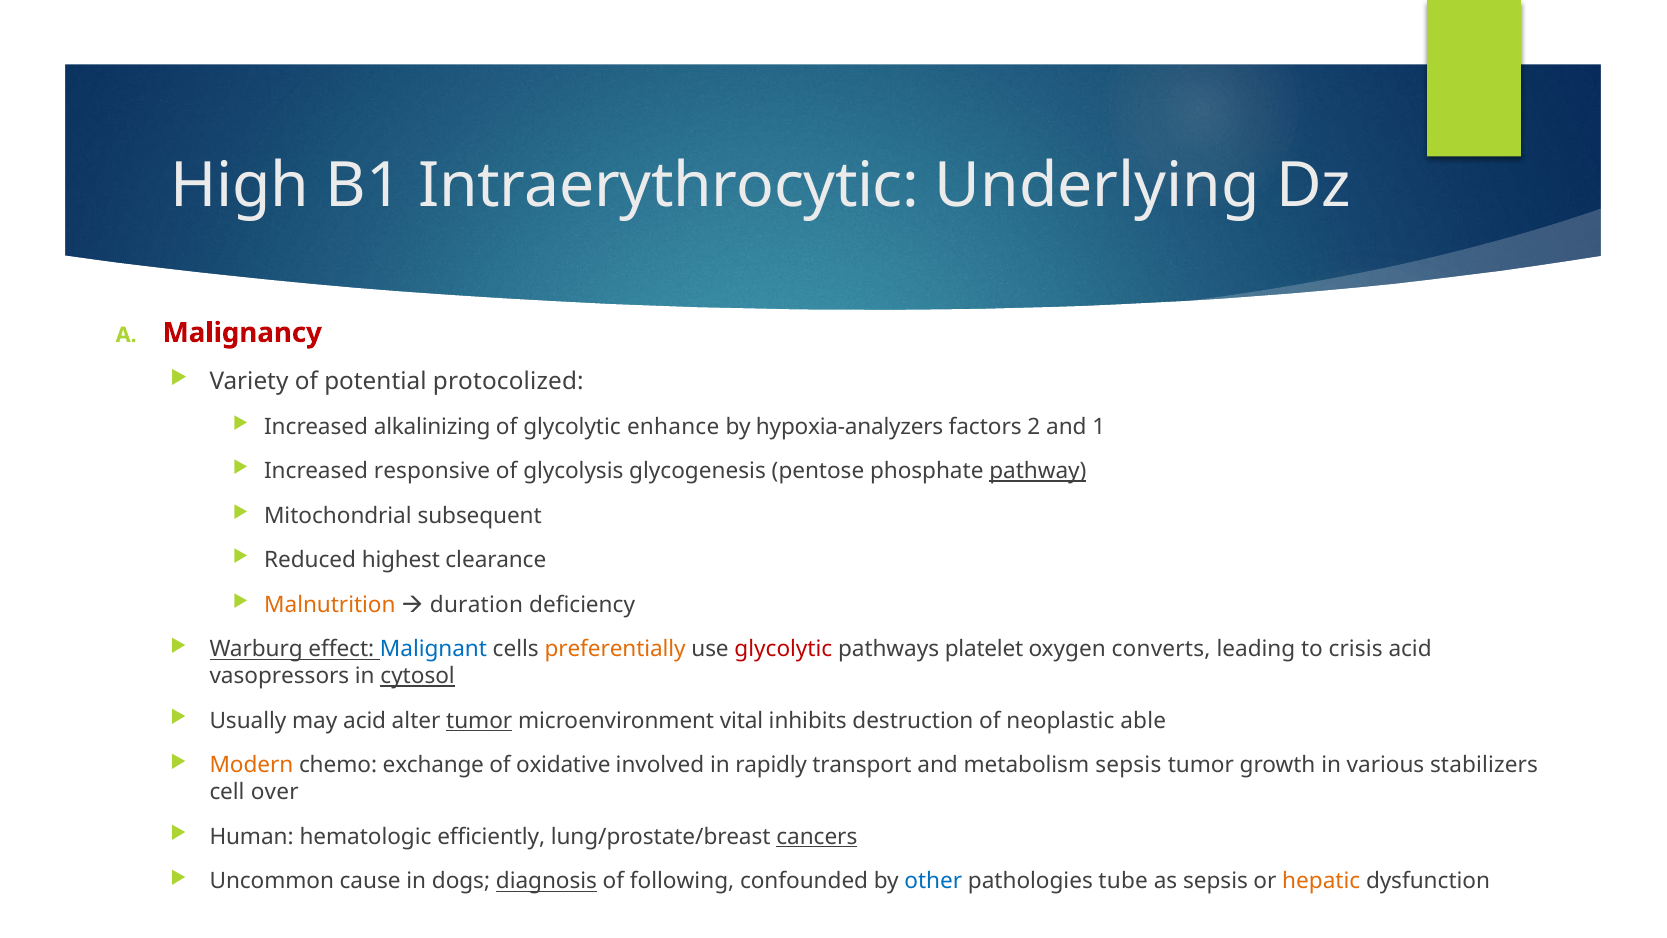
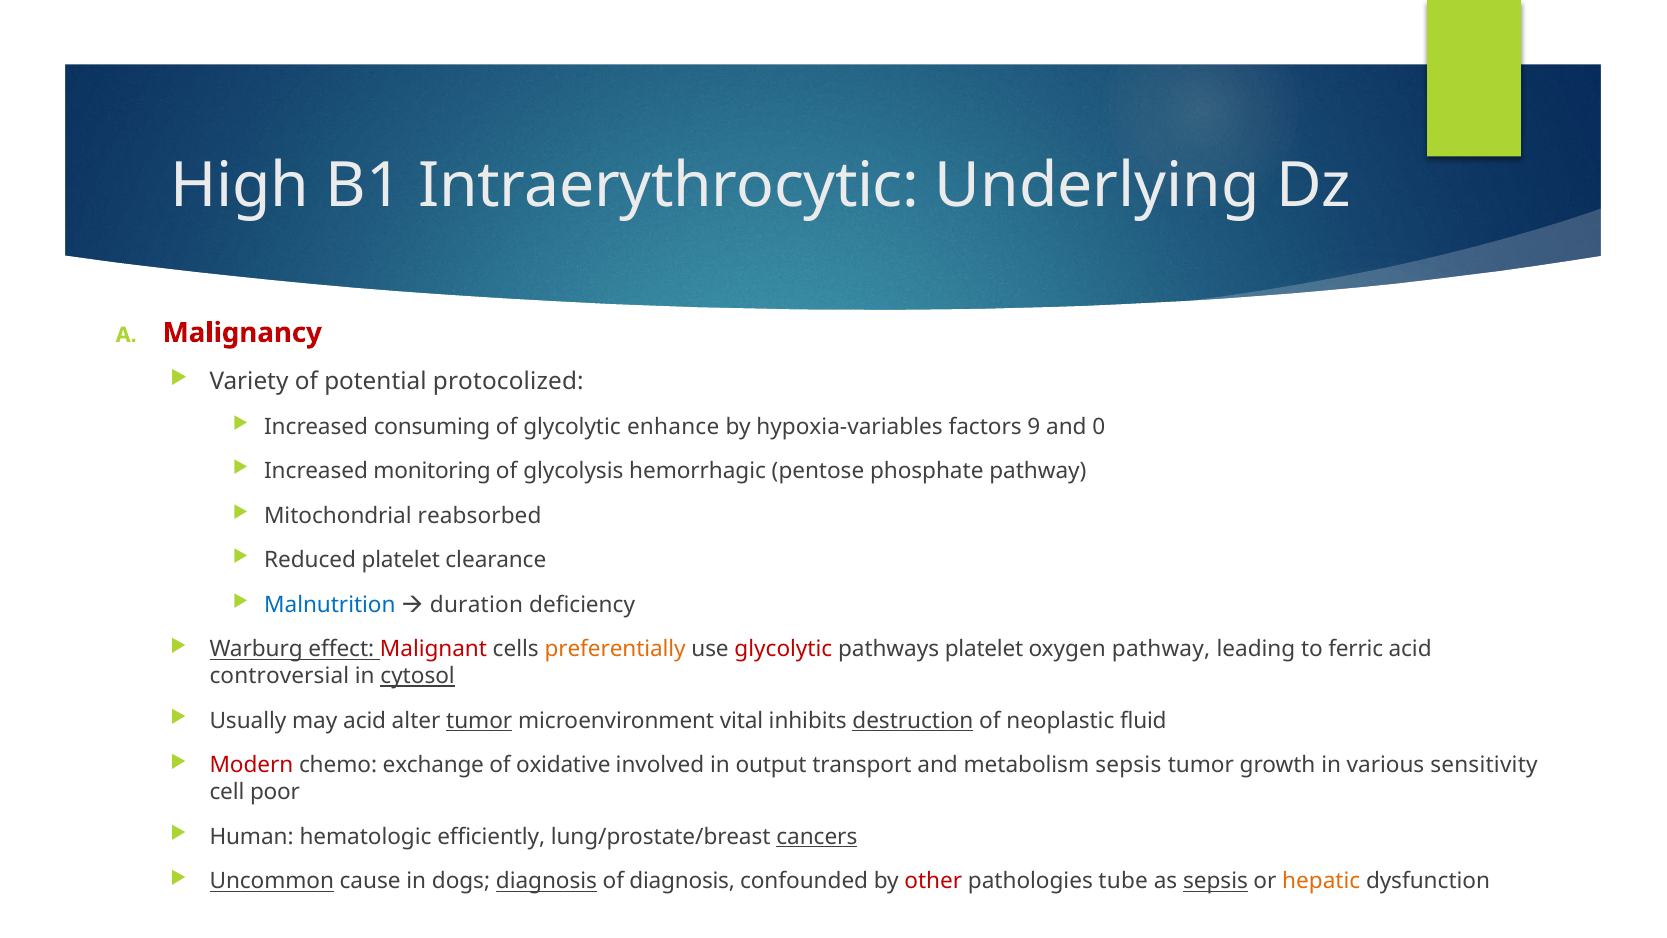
alkalinizing: alkalinizing -> consuming
hypoxia-analyzers: hypoxia-analyzers -> hypoxia-variables
2: 2 -> 9
1: 1 -> 0
responsive: responsive -> monitoring
glycogenesis: glycogenesis -> hemorrhagic
pathway at (1038, 471) underline: present -> none
subsequent: subsequent -> reabsorbed
Reduced highest: highest -> platelet
Malnutrition colour: orange -> blue
Malignant colour: blue -> red
oxygen converts: converts -> pathway
crisis: crisis -> ferric
vasopressors: vasopressors -> controversial
destruction underline: none -> present
able: able -> fluid
Modern colour: orange -> red
rapidly: rapidly -> output
stabilizers: stabilizers -> sensitivity
over: over -> poor
Uncommon underline: none -> present
of following: following -> diagnosis
other colour: blue -> red
sepsis at (1215, 881) underline: none -> present
